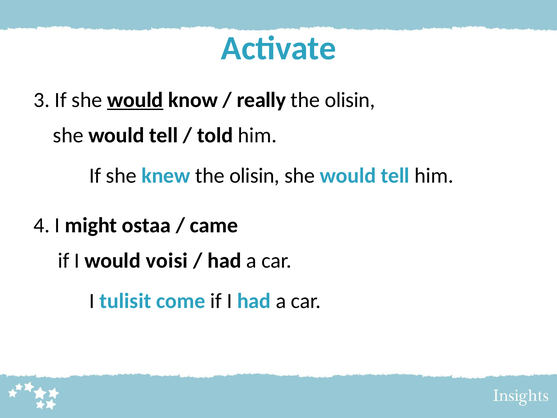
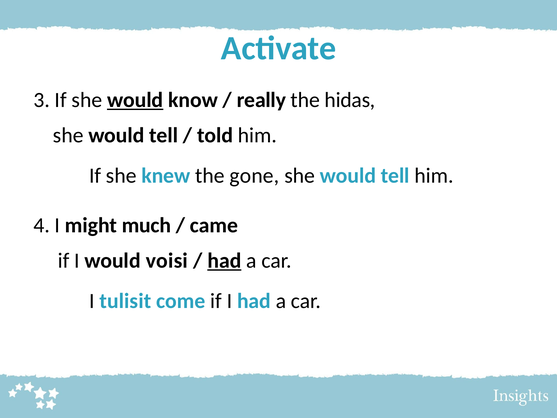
olisin at (350, 100): olisin -> hidas
knew the olisin: olisin -> gone
ostaa: ostaa -> much
had at (224, 260) underline: none -> present
